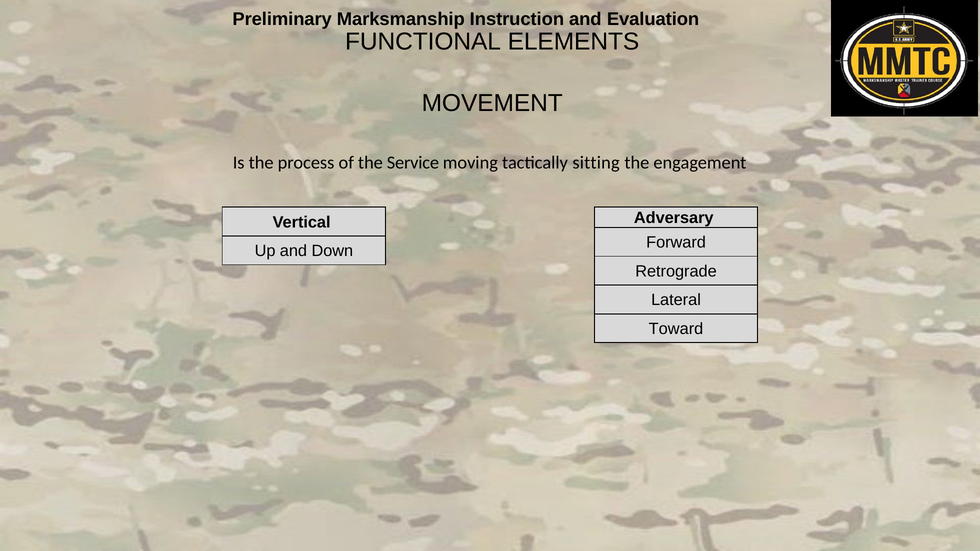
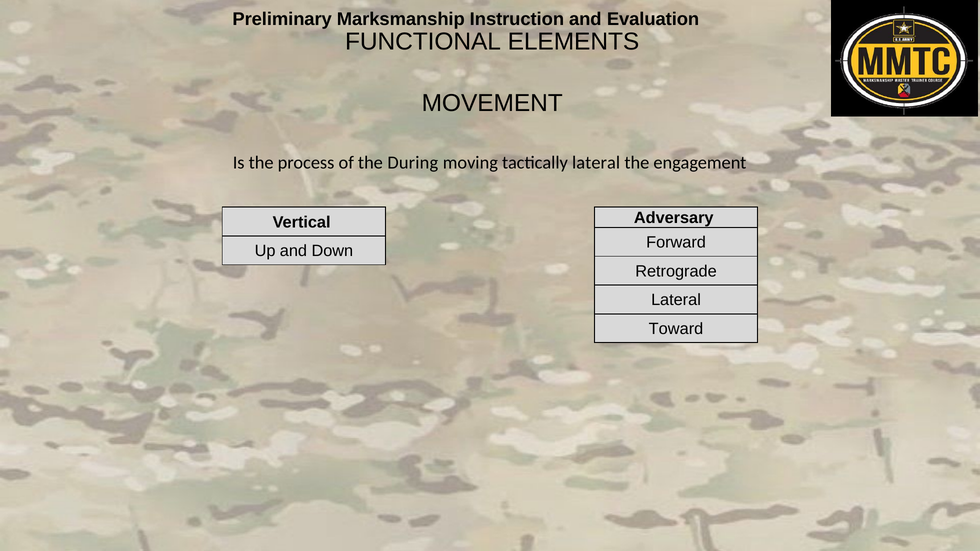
Service: Service -> During
tactically sitting: sitting -> lateral
